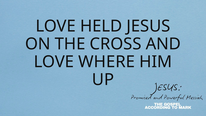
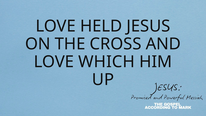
WHERE: WHERE -> WHICH
